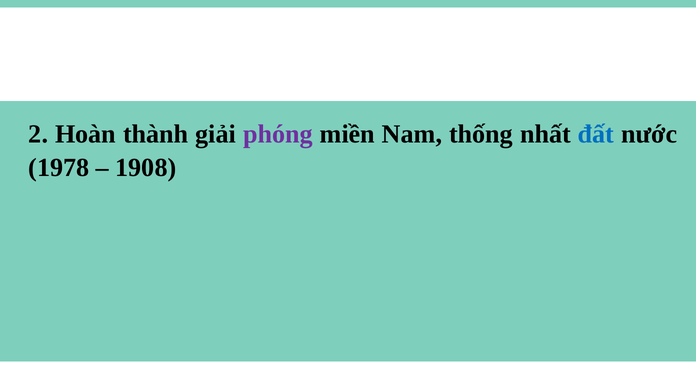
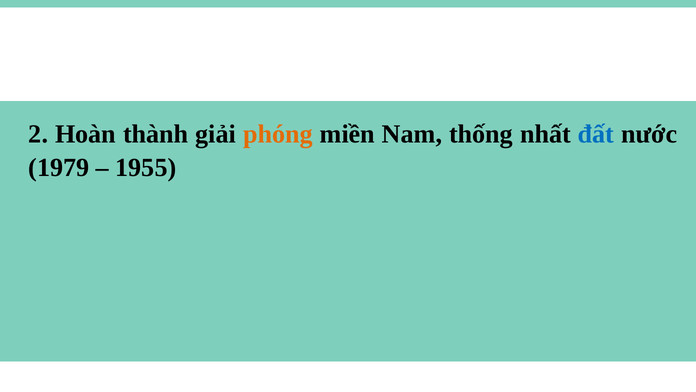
phóng colour: purple -> orange
1978: 1978 -> 1979
1908: 1908 -> 1955
